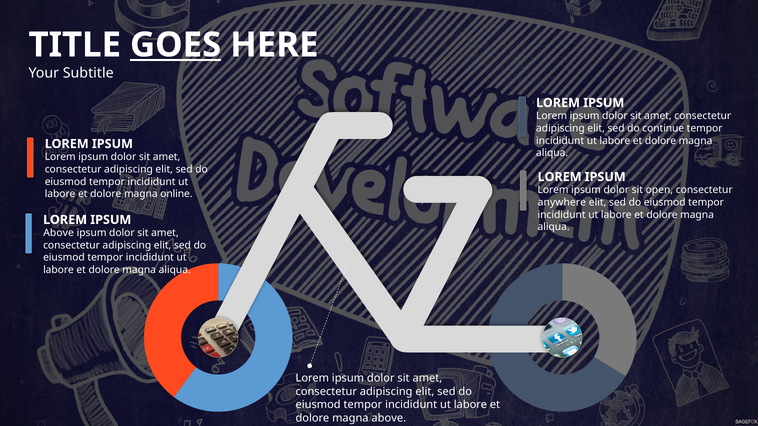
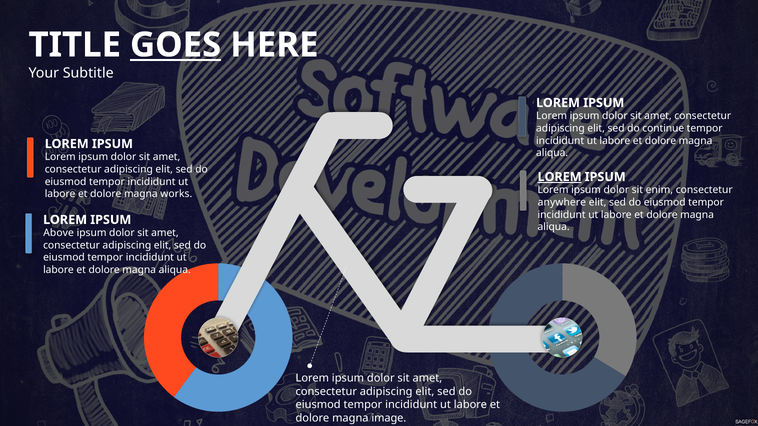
LOREM at (560, 177) underline: none -> present
open: open -> enim
online: online -> works
magna above: above -> image
